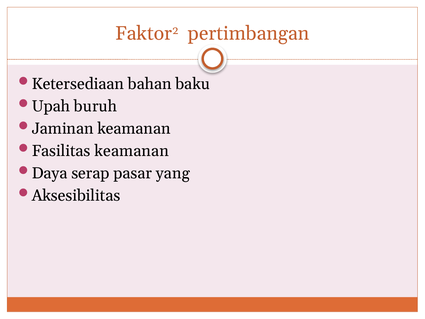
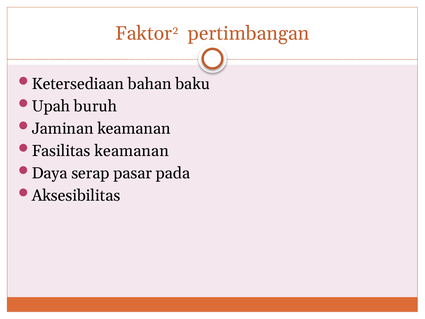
yang: yang -> pada
